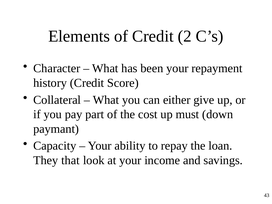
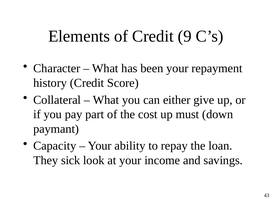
2: 2 -> 9
that: that -> sick
